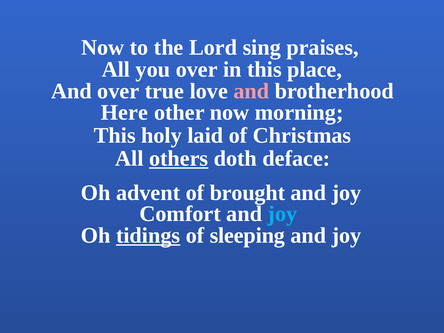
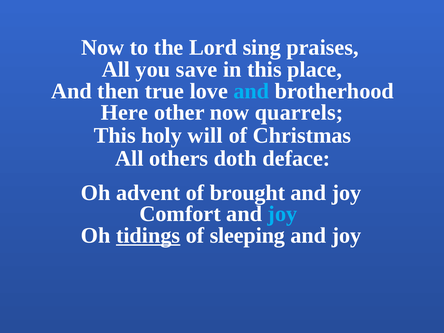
you over: over -> save
And over: over -> then
and at (251, 91) colour: pink -> light blue
morning: morning -> quarrels
laid: laid -> will
others underline: present -> none
